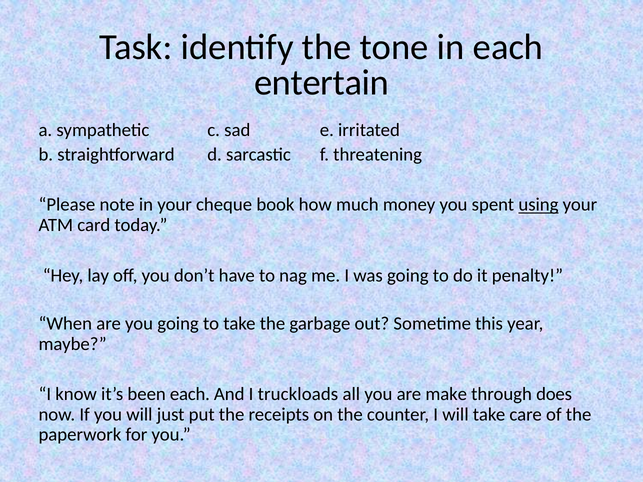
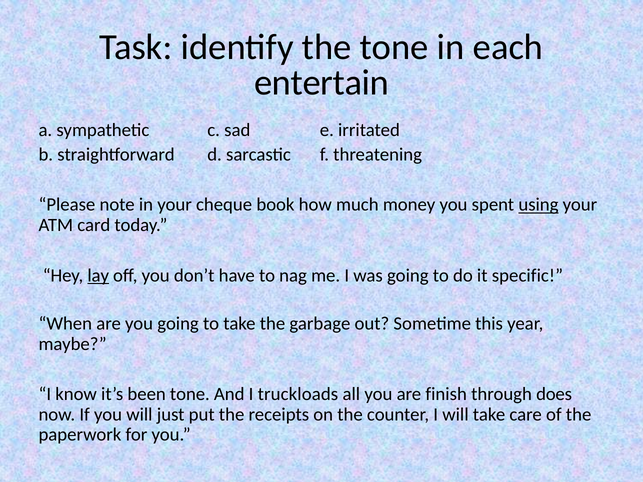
lay underline: none -> present
penalty: penalty -> specific
been each: each -> tone
make: make -> finish
